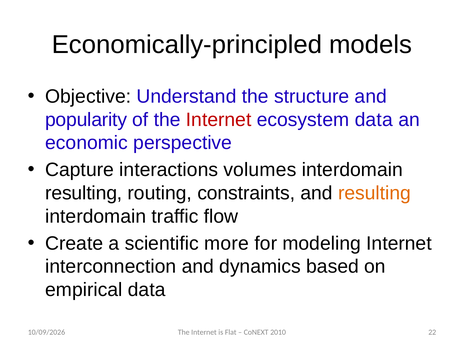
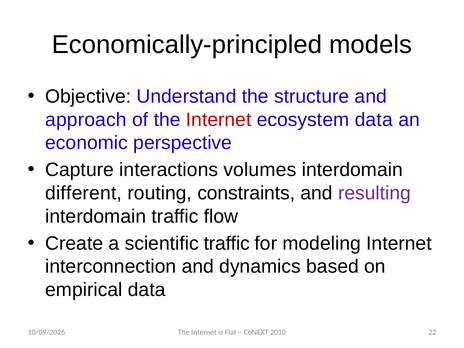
popularity: popularity -> approach
resulting at (84, 193): resulting -> different
resulting at (375, 193) colour: orange -> purple
scientific more: more -> traffic
